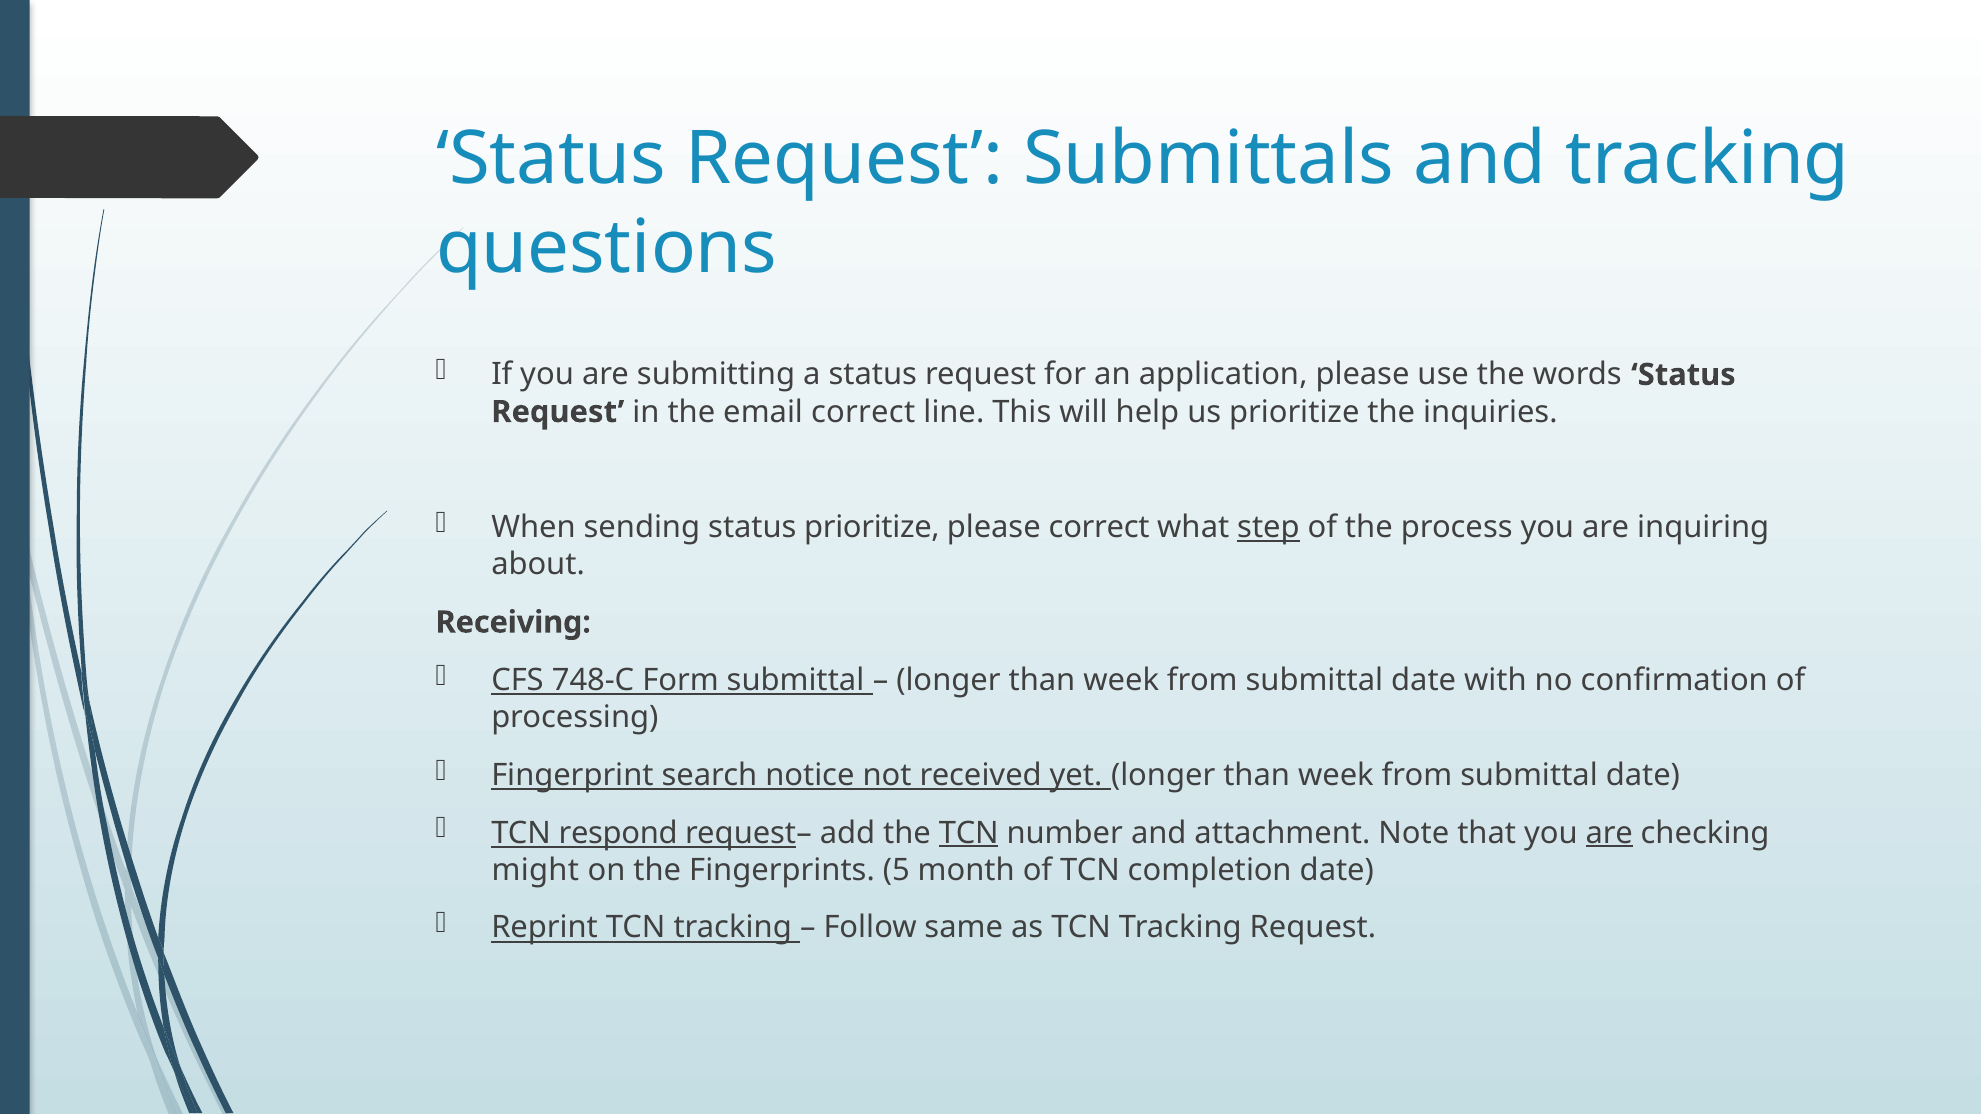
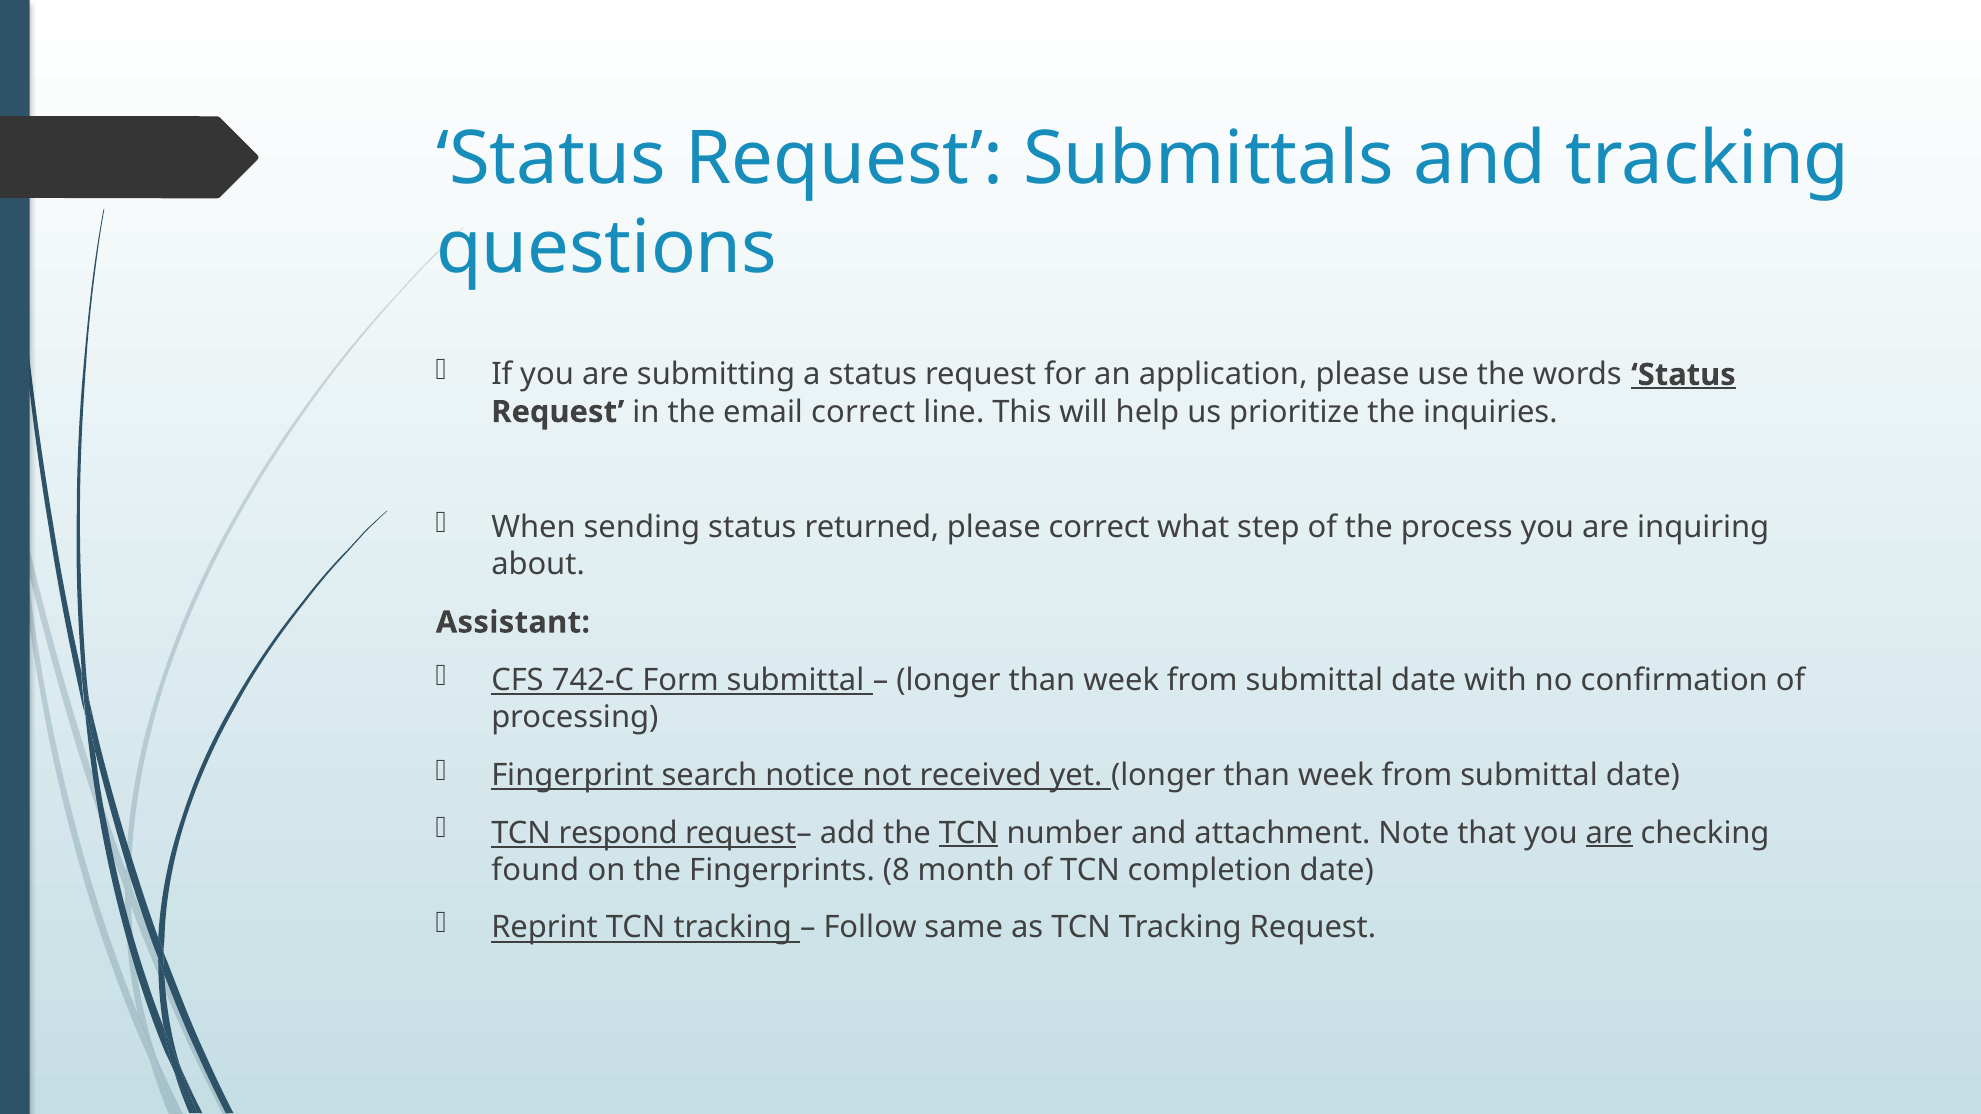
Status at (1683, 375) underline: none -> present
status prioritize: prioritize -> returned
step underline: present -> none
Receiving: Receiving -> Assistant
748-C: 748-C -> 742-C
might: might -> found
5: 5 -> 8
